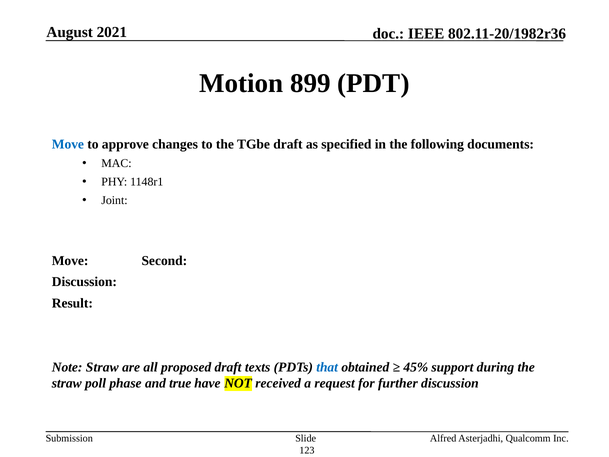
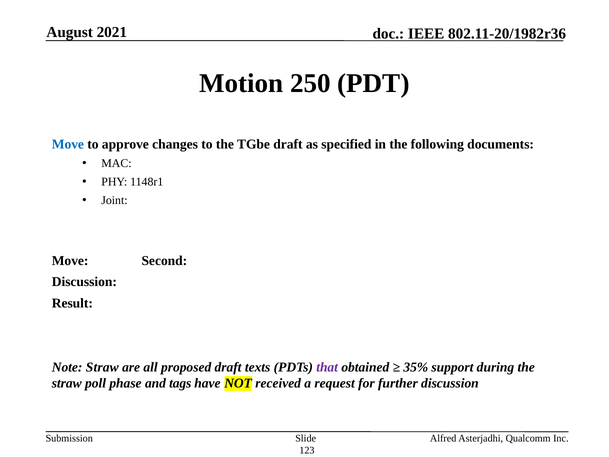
899: 899 -> 250
that colour: blue -> purple
45%: 45% -> 35%
true: true -> tags
